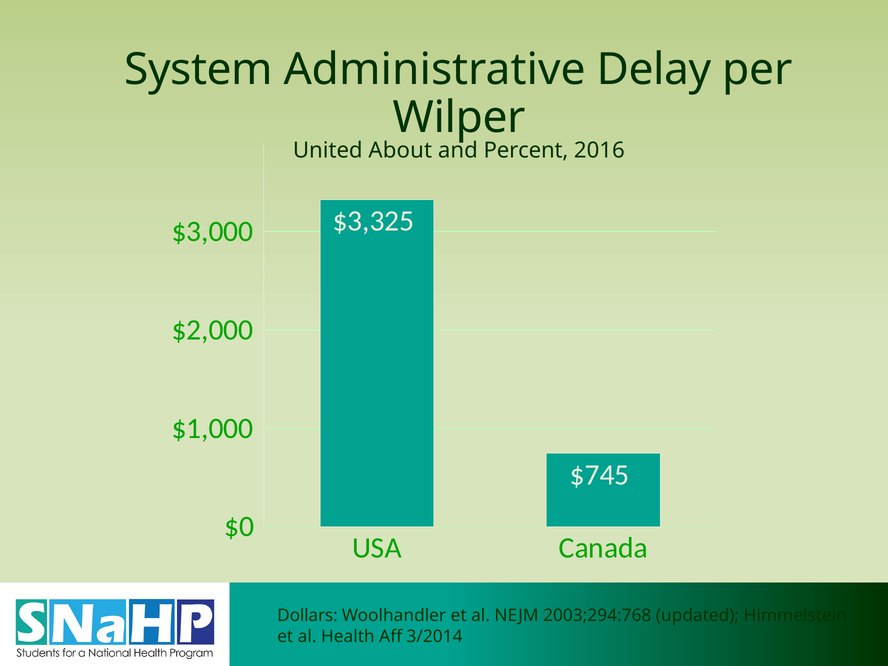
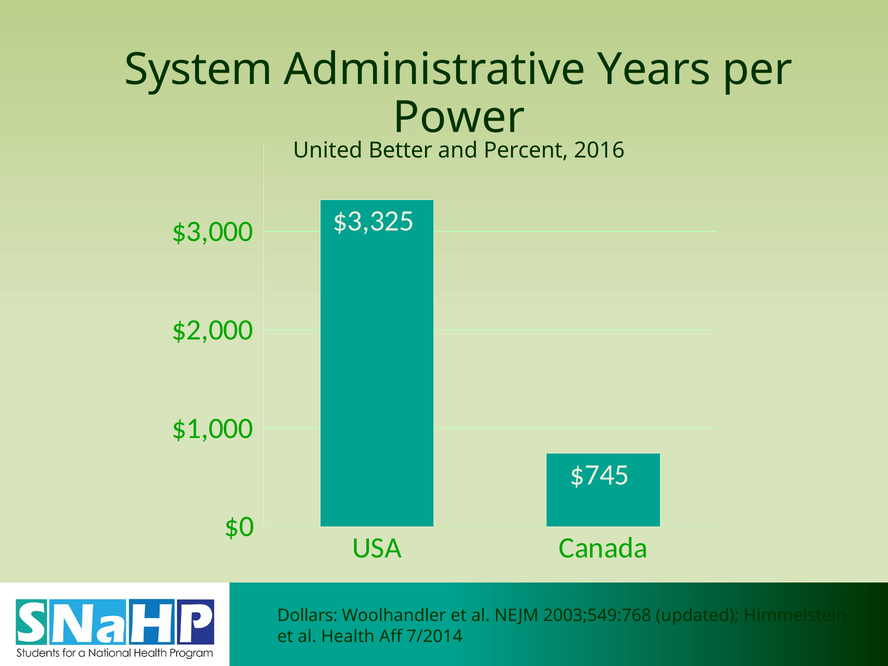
Delay: Delay -> Years
Wilper: Wilper -> Power
About: About -> Better
2003;294:768: 2003;294:768 -> 2003;549:768
3/2014: 3/2014 -> 7/2014
